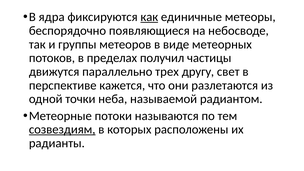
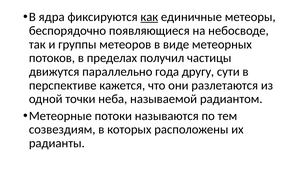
трех: трех -> года
свет: свет -> сути
созвездиям underline: present -> none
